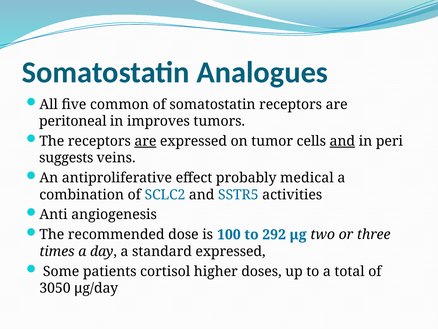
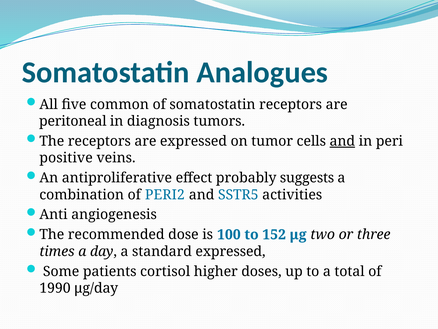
improves: improves -> diagnosis
are at (145, 141) underline: present -> none
suggests: suggests -> positive
medical: medical -> suggests
SCLC2: SCLC2 -> PERI2
292: 292 -> 152
3050: 3050 -> 1990
